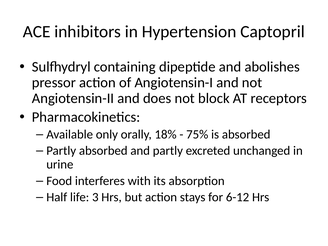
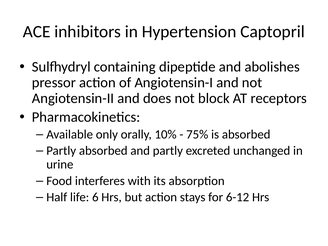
18%: 18% -> 10%
3: 3 -> 6
